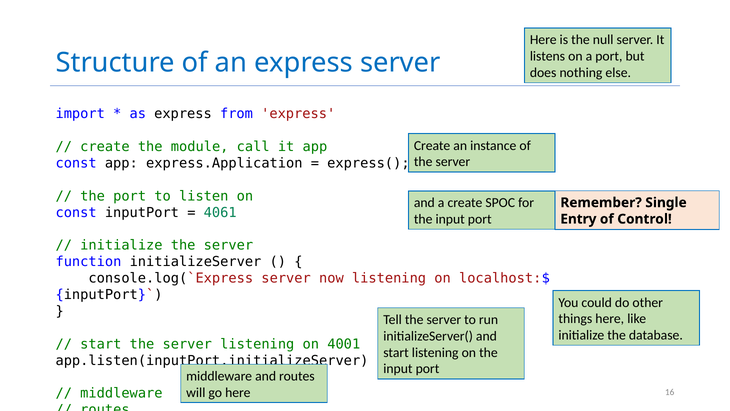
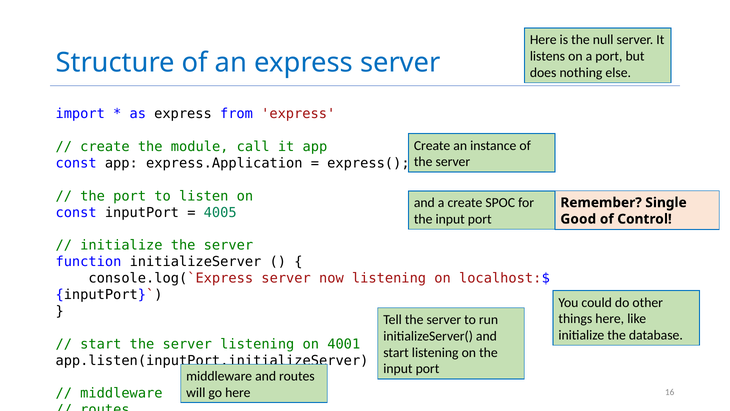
4061: 4061 -> 4005
Entry: Entry -> Good
